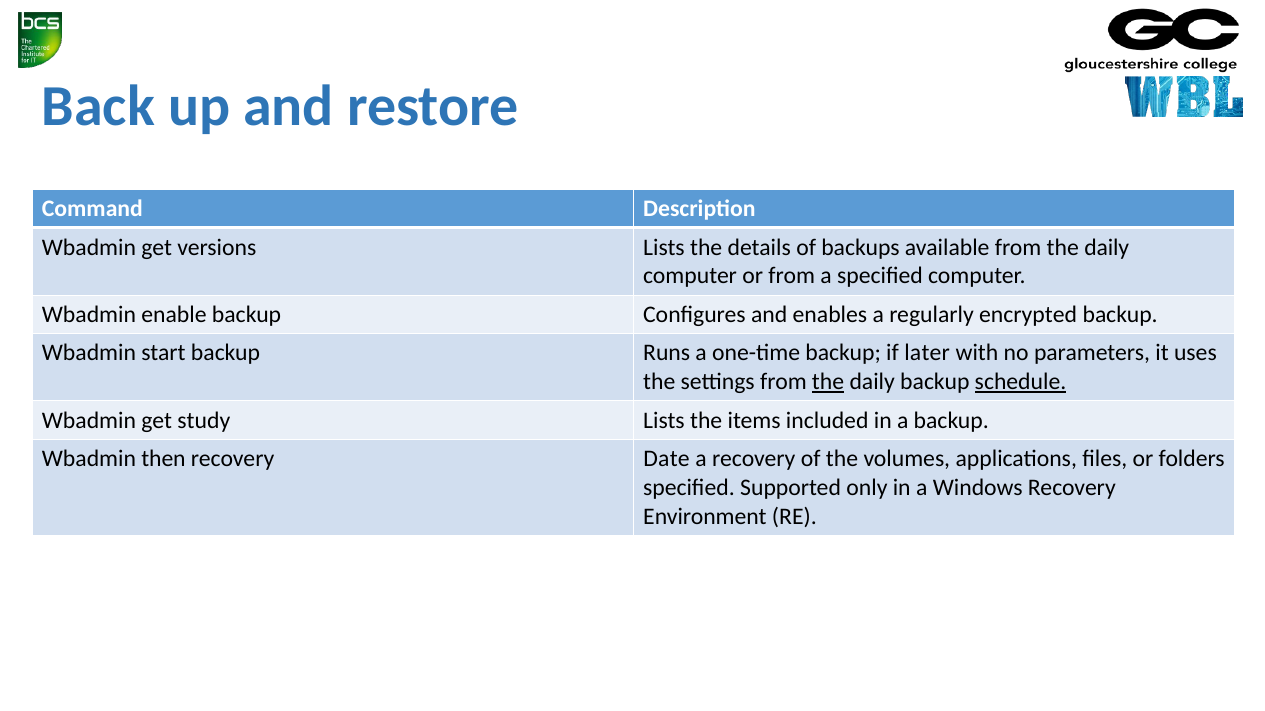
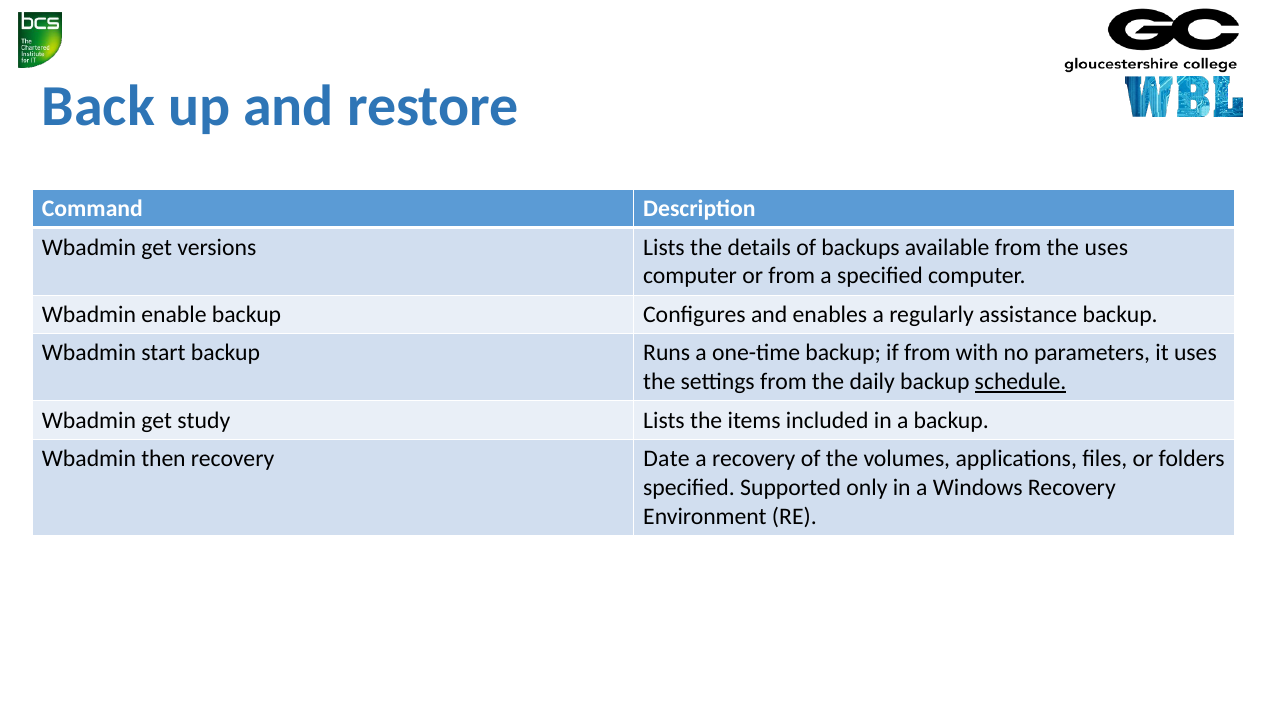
available from the daily: daily -> uses
encrypted: encrypted -> assistance
if later: later -> from
the at (828, 382) underline: present -> none
